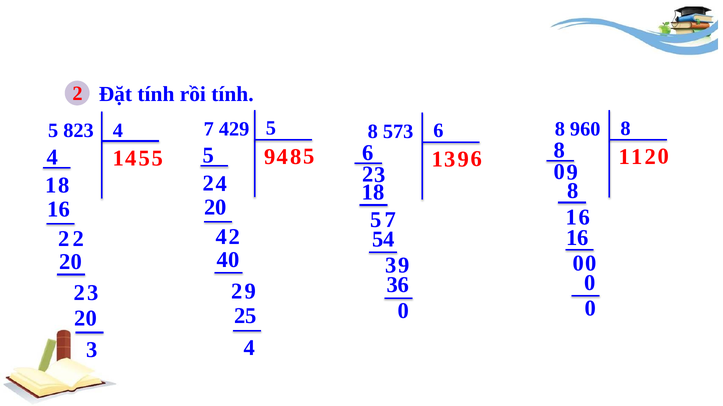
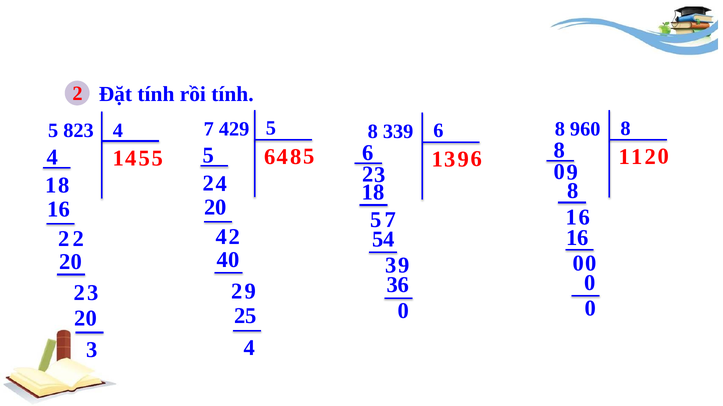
573: 573 -> 339
9 at (270, 157): 9 -> 6
